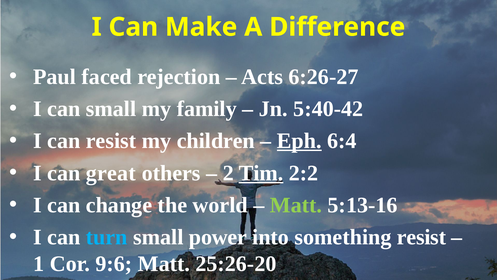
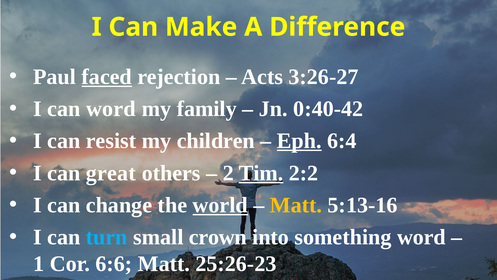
faced underline: none -> present
6:26-27: 6:26-27 -> 3:26-27
can small: small -> word
5:40-42: 5:40-42 -> 0:40-42
world underline: none -> present
Matt at (296, 205) colour: light green -> yellow
power: power -> crown
something resist: resist -> word
9:6: 9:6 -> 6:6
25:26-20: 25:26-20 -> 25:26-23
